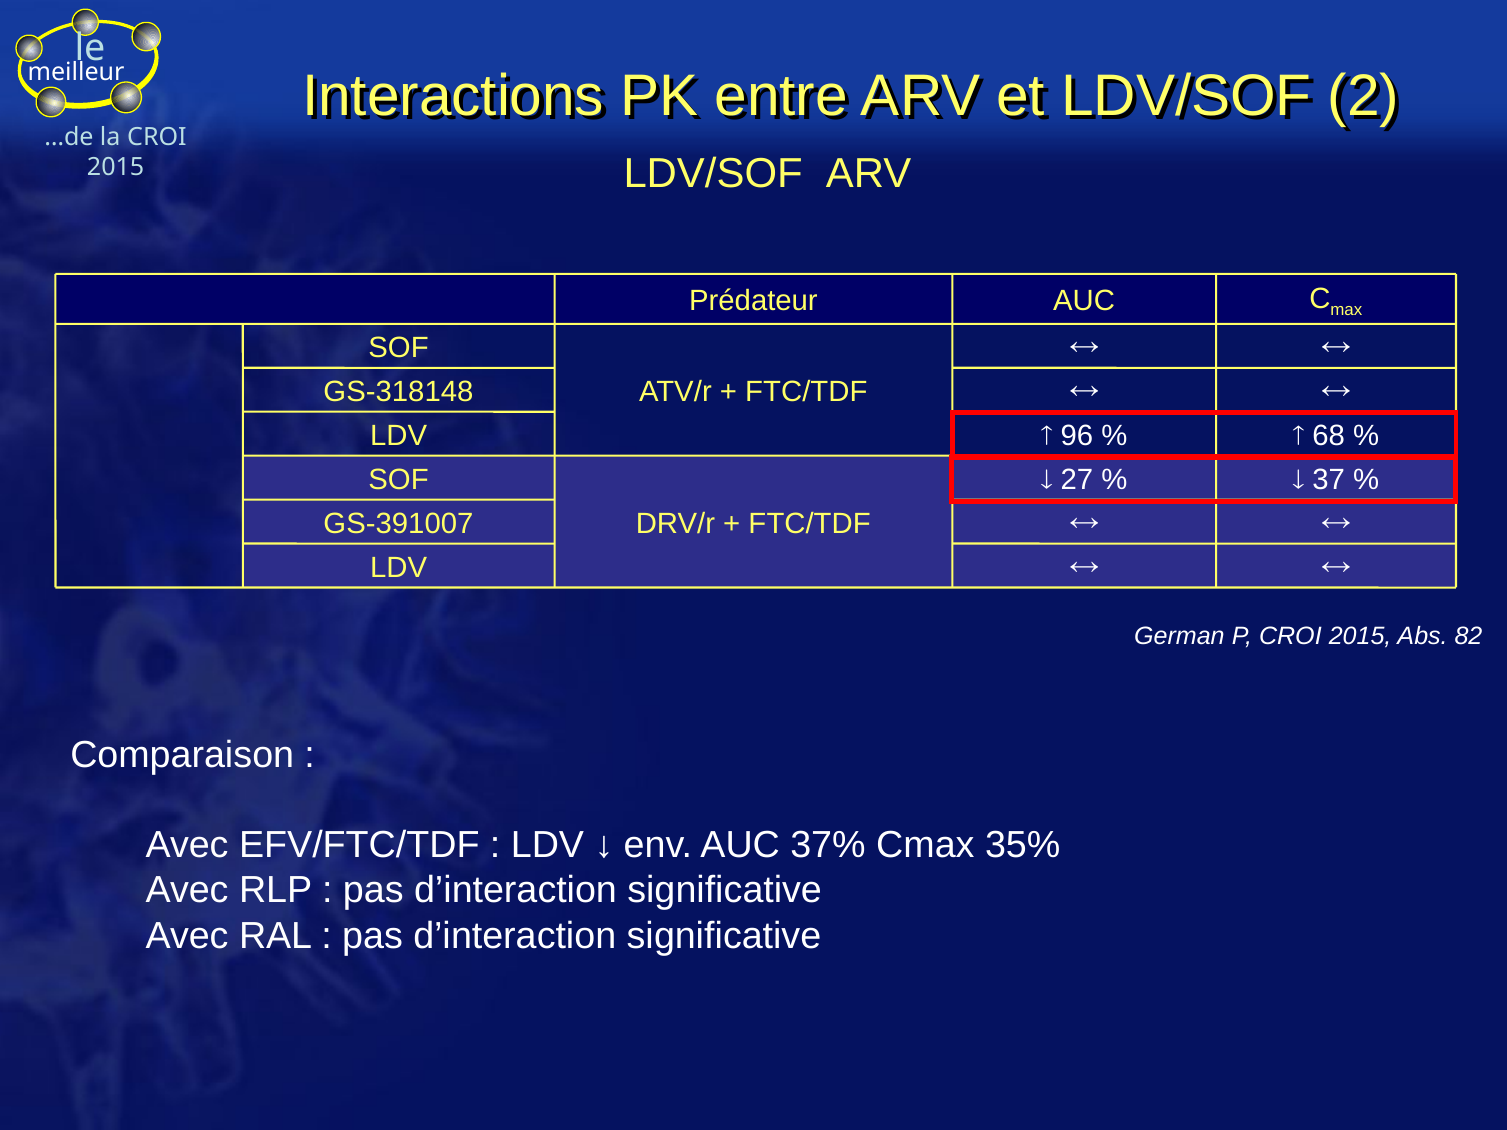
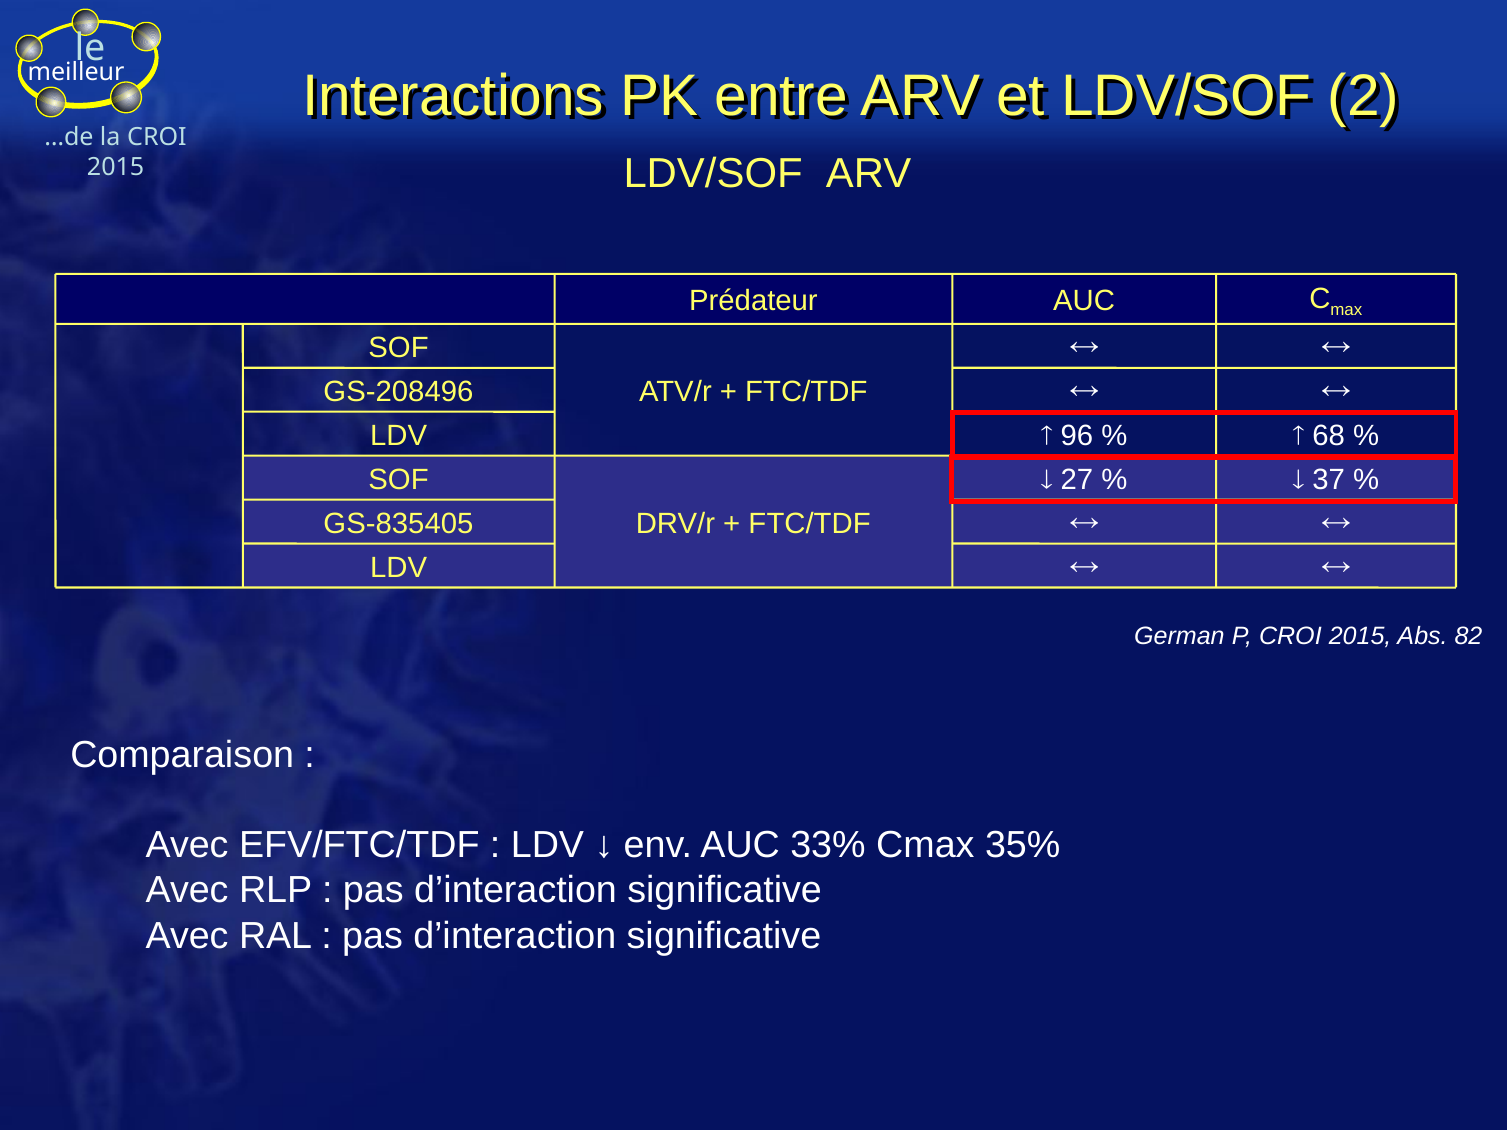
GS-318148: GS-318148 -> GS-208496
GS-391007: GS-391007 -> GS-835405
37%: 37% -> 33%
